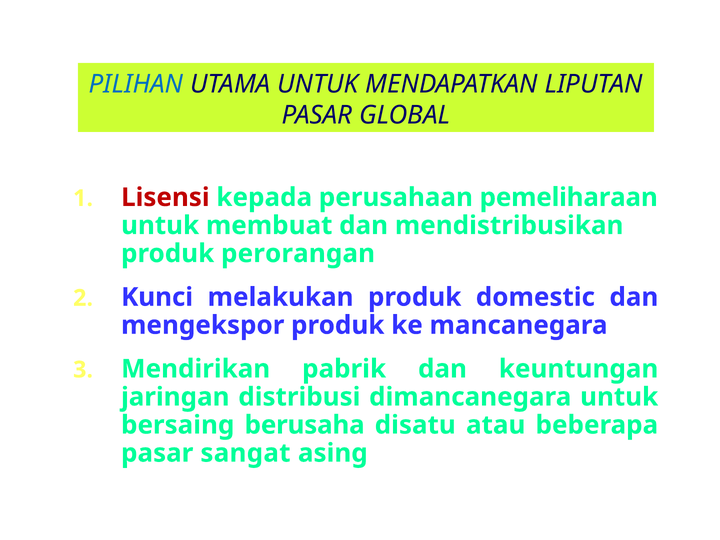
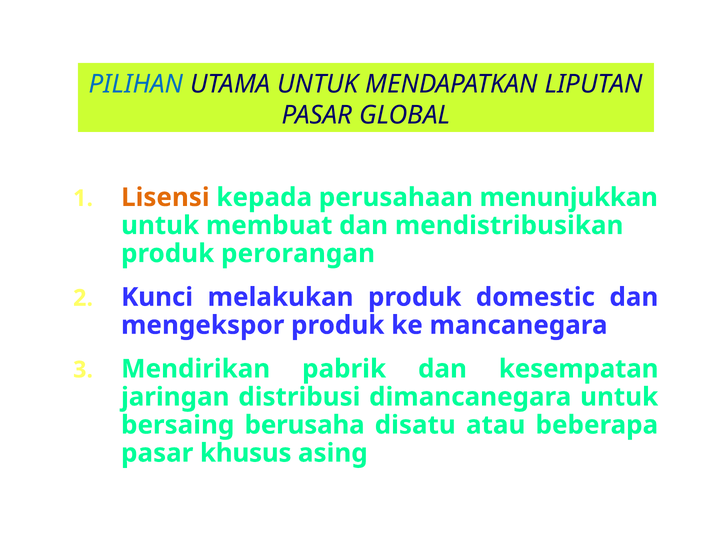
Lisensi colour: red -> orange
pemeliharaan: pemeliharaan -> menunjukkan
keuntungan: keuntungan -> kesempatan
sangat: sangat -> khusus
